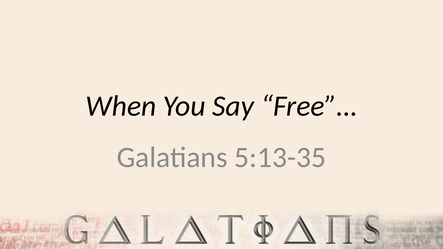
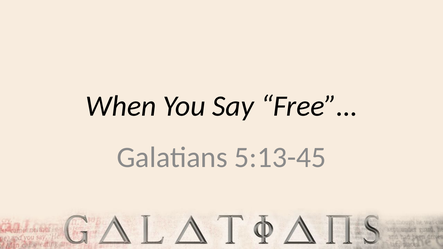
5:13-35: 5:13-35 -> 5:13-45
